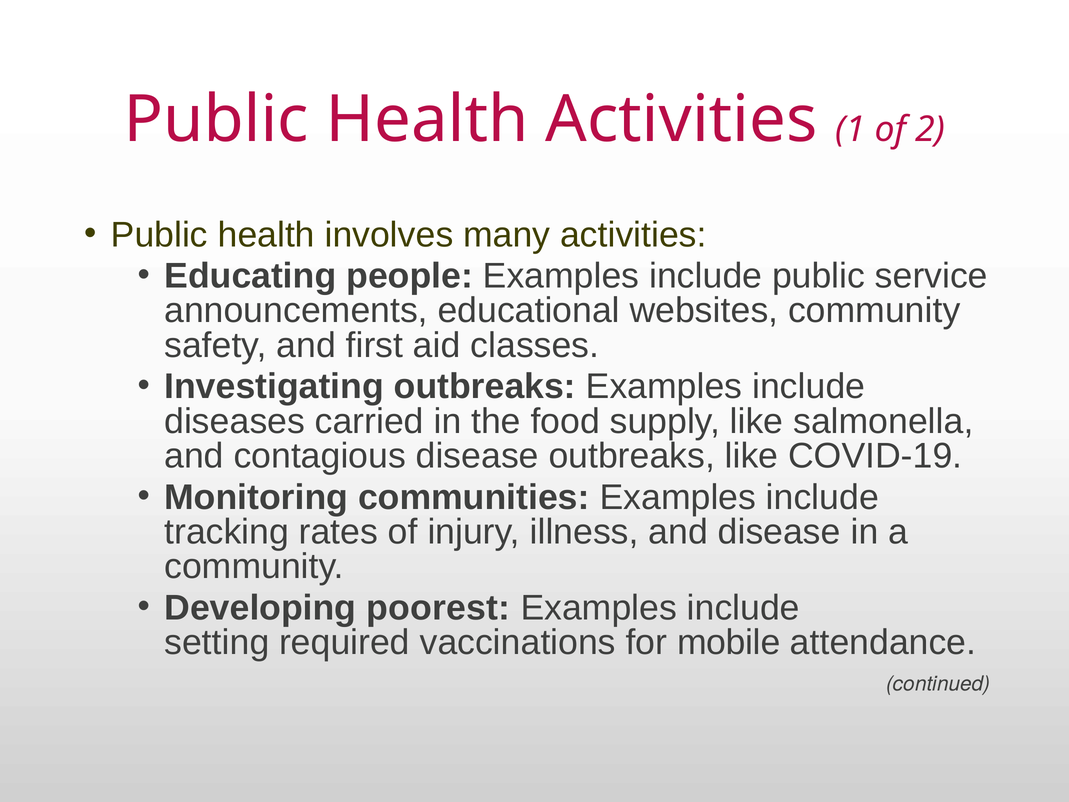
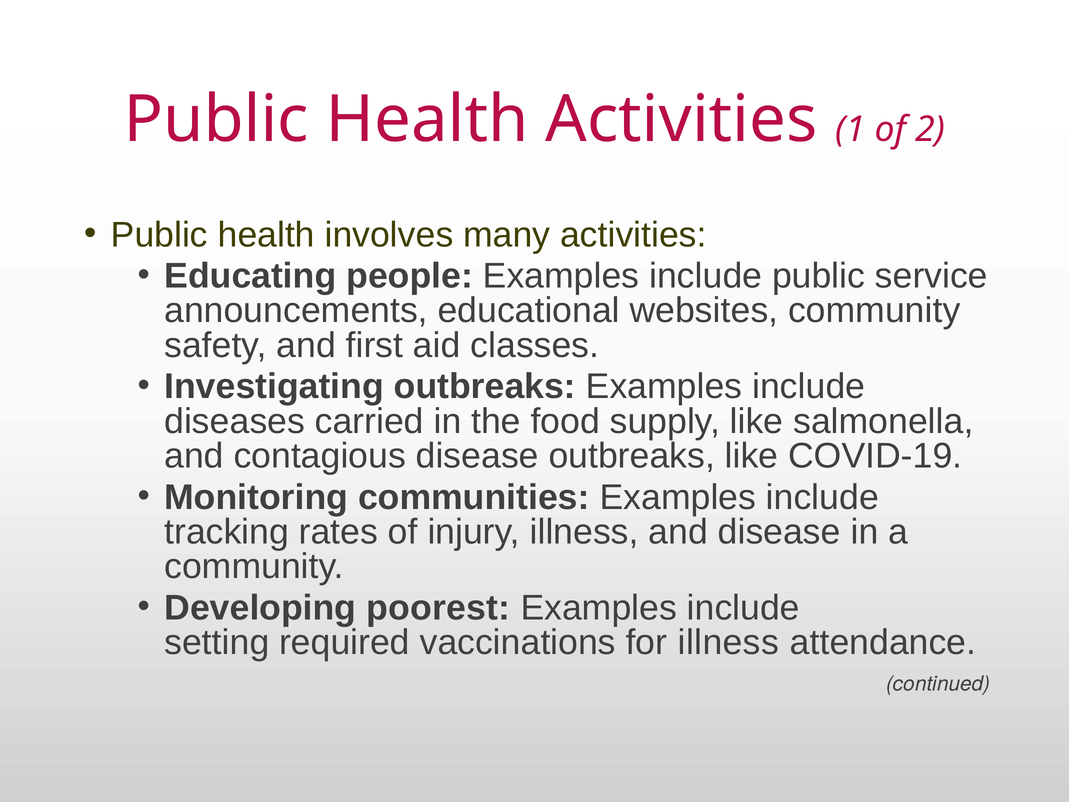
for mobile: mobile -> illness
